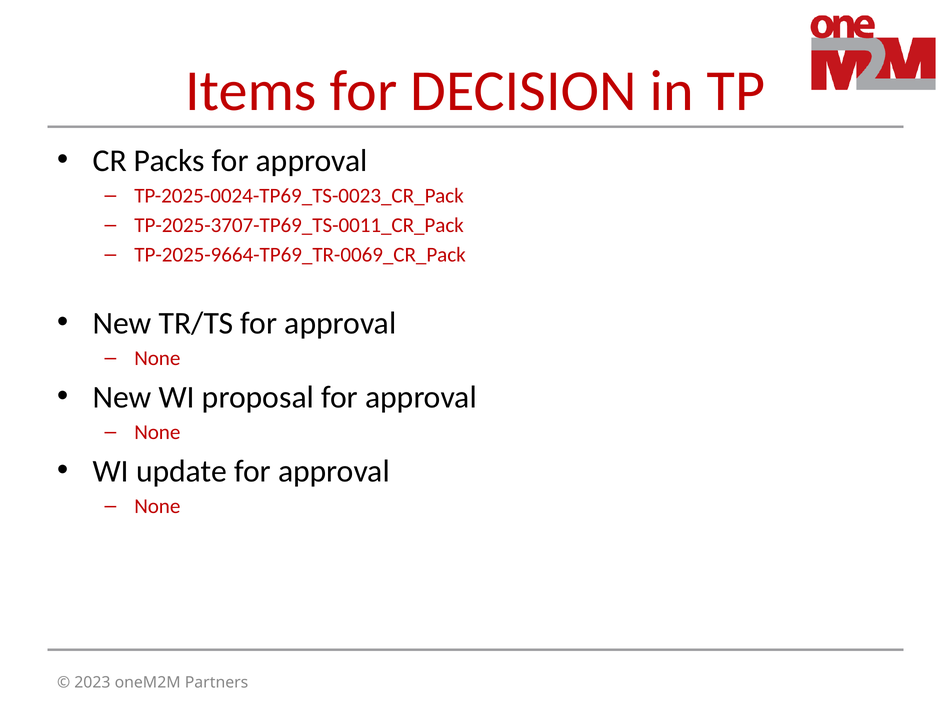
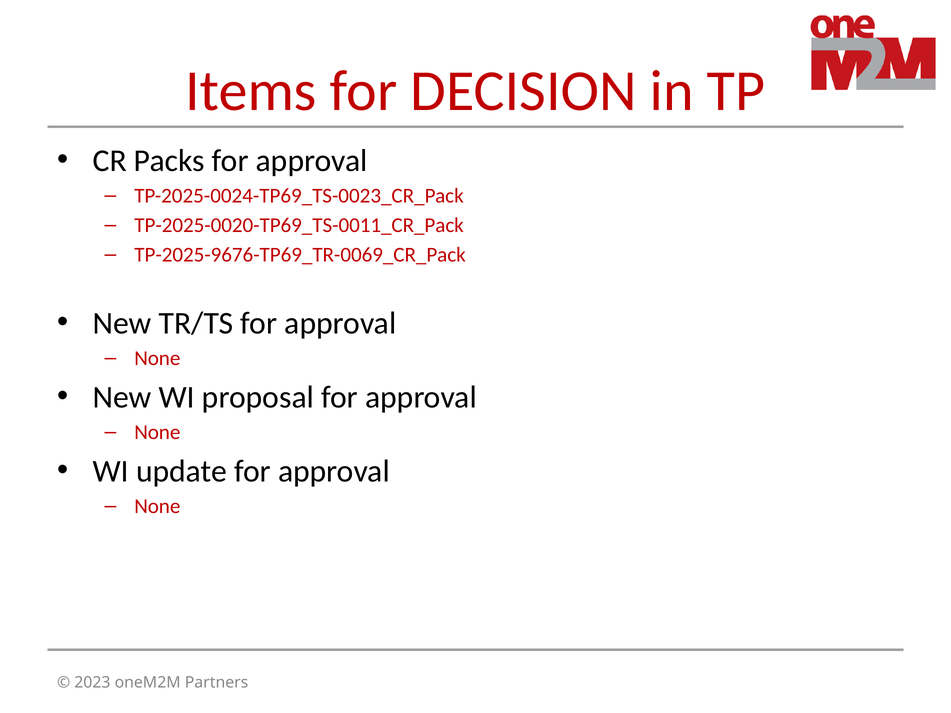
TP-2025-3707-TP69_TS-0011_CR_Pack: TP-2025-3707-TP69_TS-0011_CR_Pack -> TP-2025-0020-TP69_TS-0011_CR_Pack
TP-2025-9664-TP69_TR-0069_CR_Pack: TP-2025-9664-TP69_TR-0069_CR_Pack -> TP-2025-9676-TP69_TR-0069_CR_Pack
